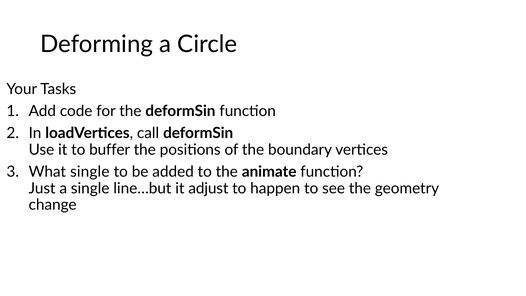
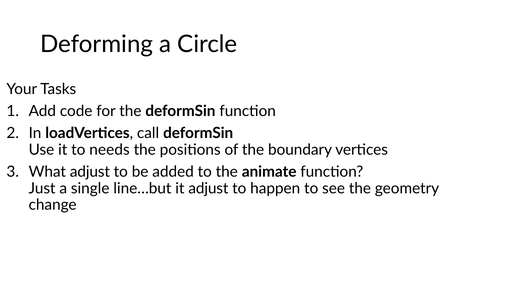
buffer: buffer -> needs
What single: single -> adjust
